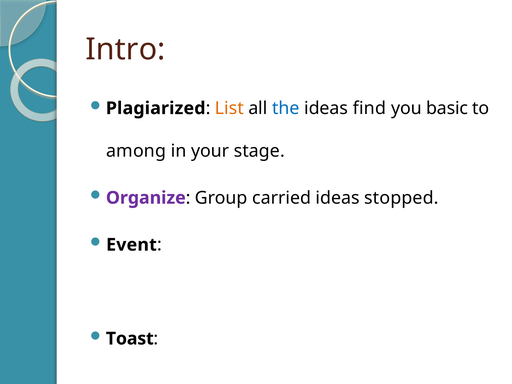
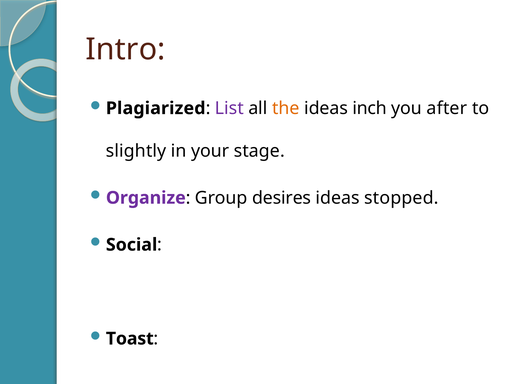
List colour: orange -> purple
the colour: blue -> orange
find: find -> inch
basic: basic -> after
among: among -> slightly
carried: carried -> desires
Event: Event -> Social
